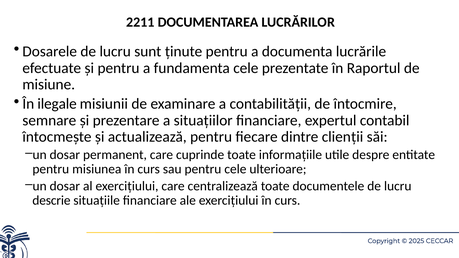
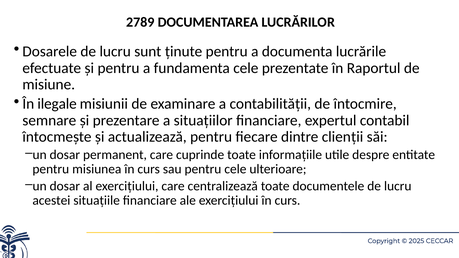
2211: 2211 -> 2789
descrie: descrie -> acestei
